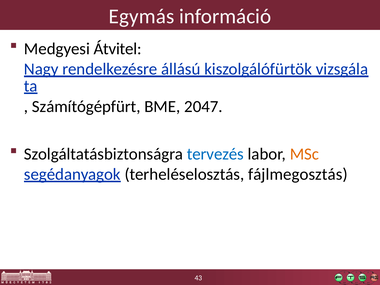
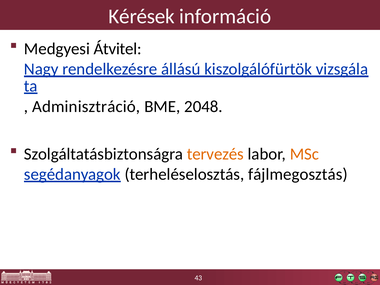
Egymás: Egymás -> Kérések
Számítógépfürt: Számítógépfürt -> Adminisztráció
2047: 2047 -> 2048
tervezés colour: blue -> orange
